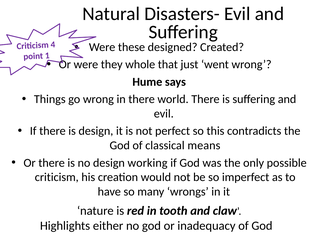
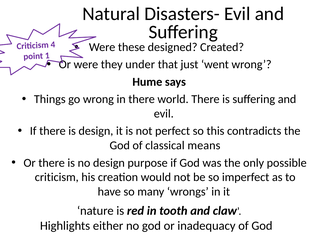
whole: whole -> under
working: working -> purpose
